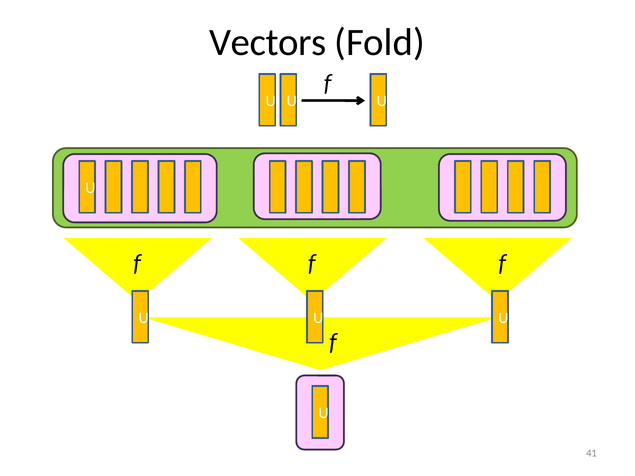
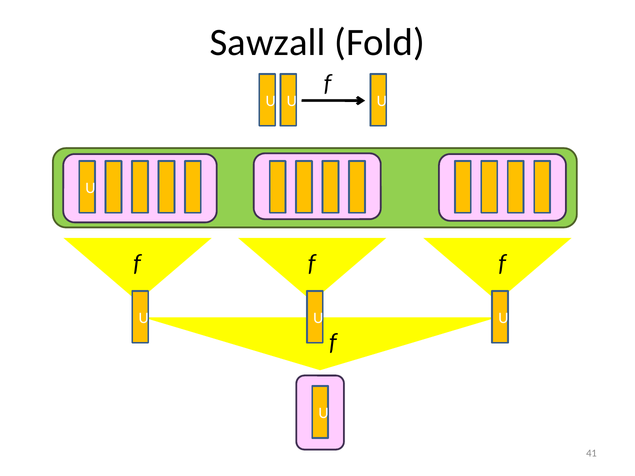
Vectors: Vectors -> Sawzall
